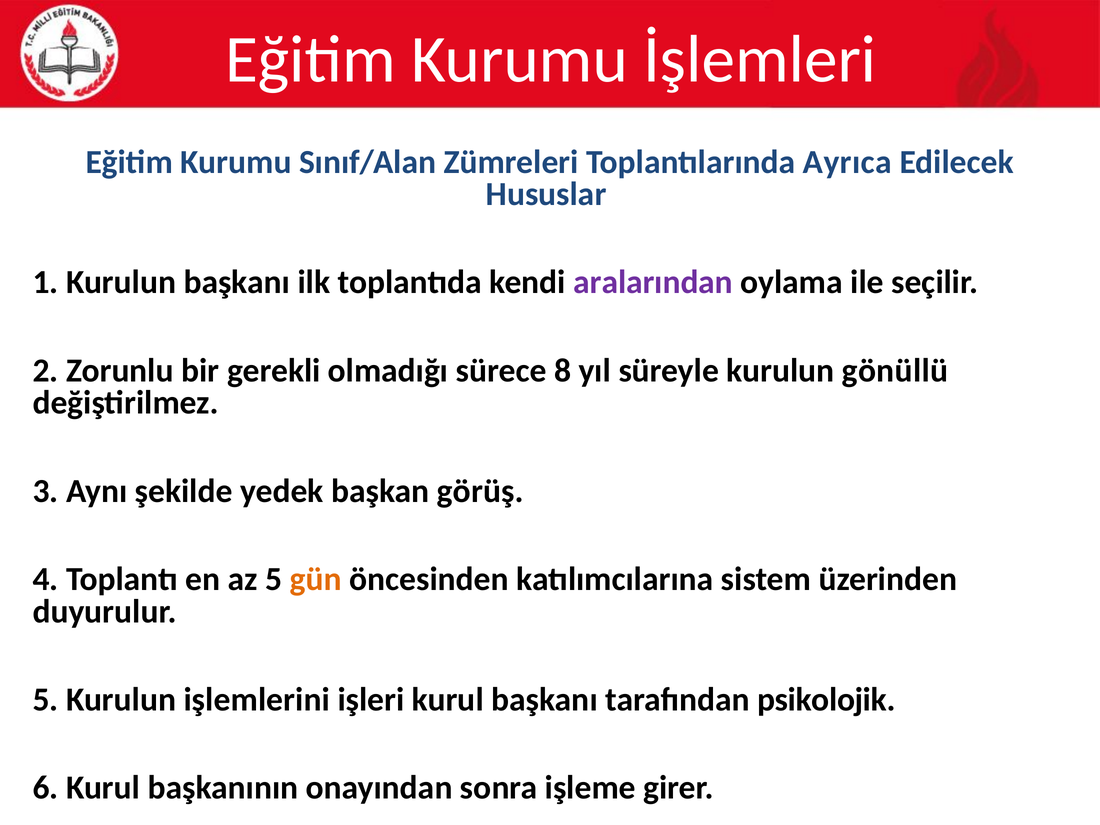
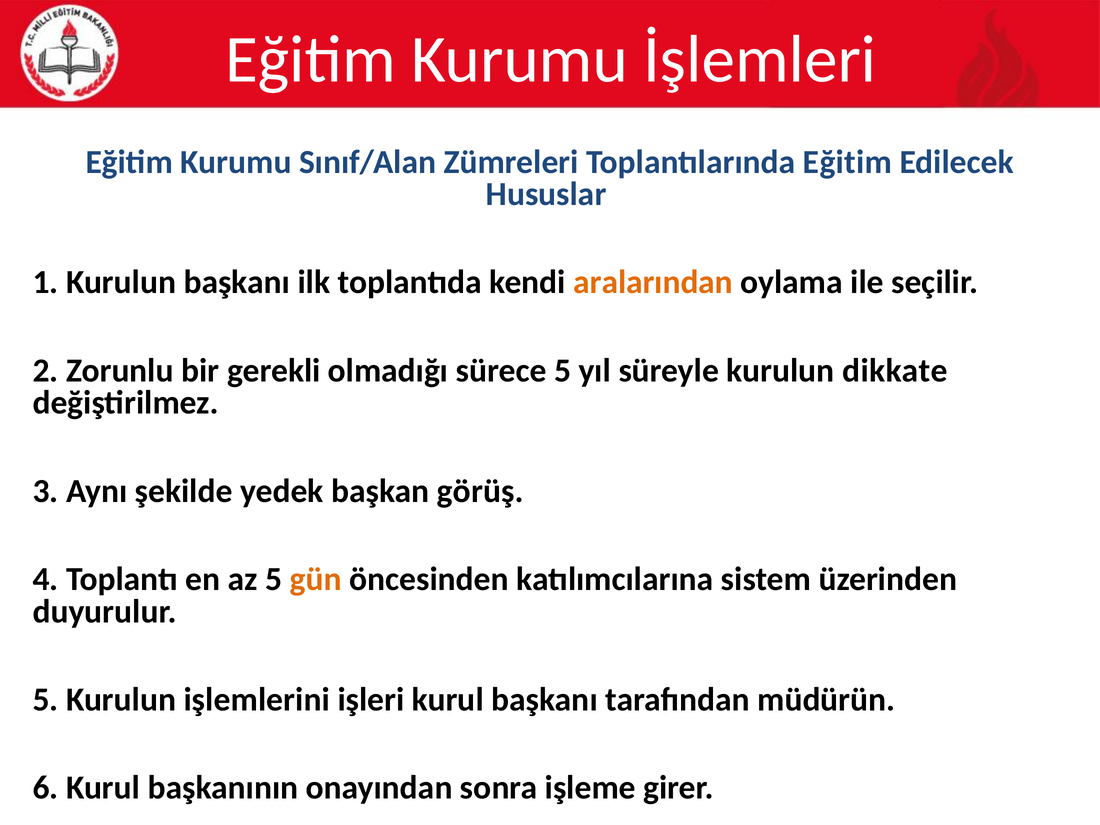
Toplantılarında Ayrıca: Ayrıca -> Eğitim
aralarından colour: purple -> orange
sürece 8: 8 -> 5
gönüllü: gönüllü -> dikkate
psikolojik: psikolojik -> müdürün
